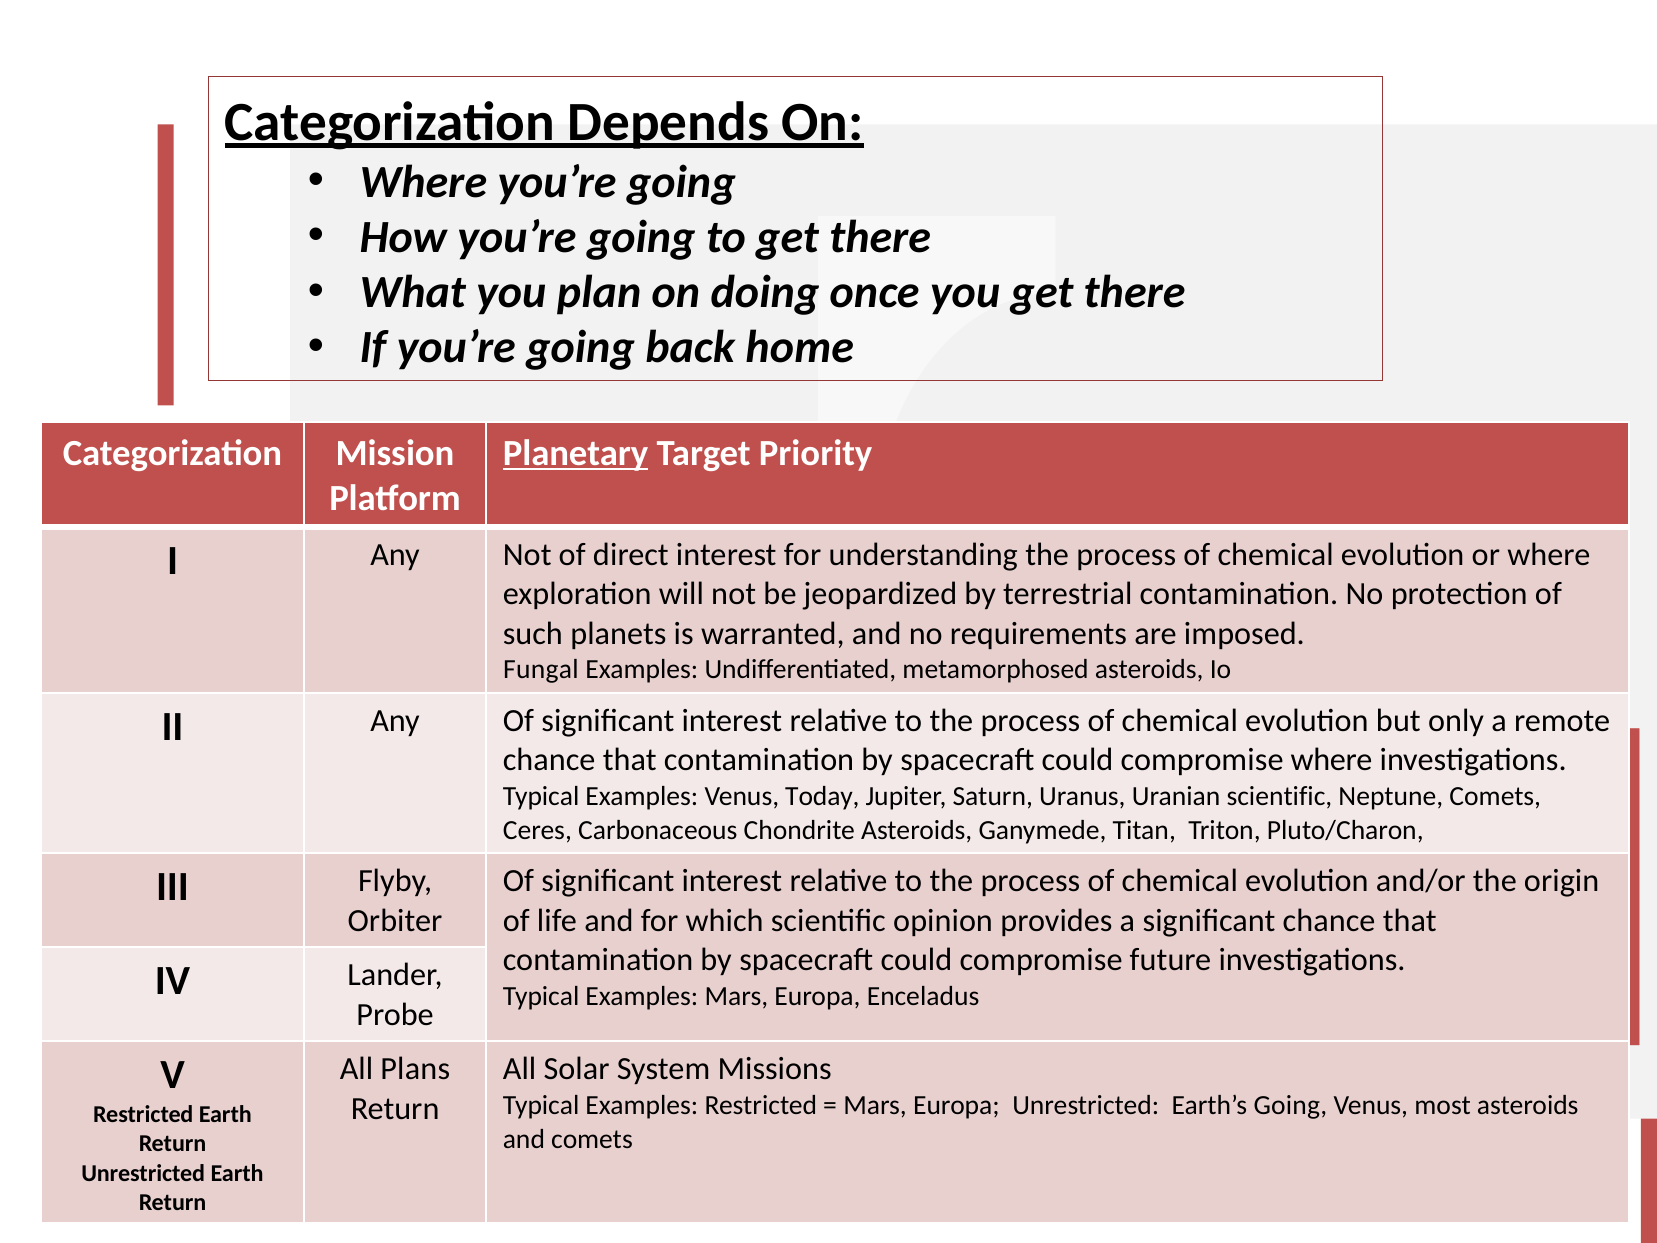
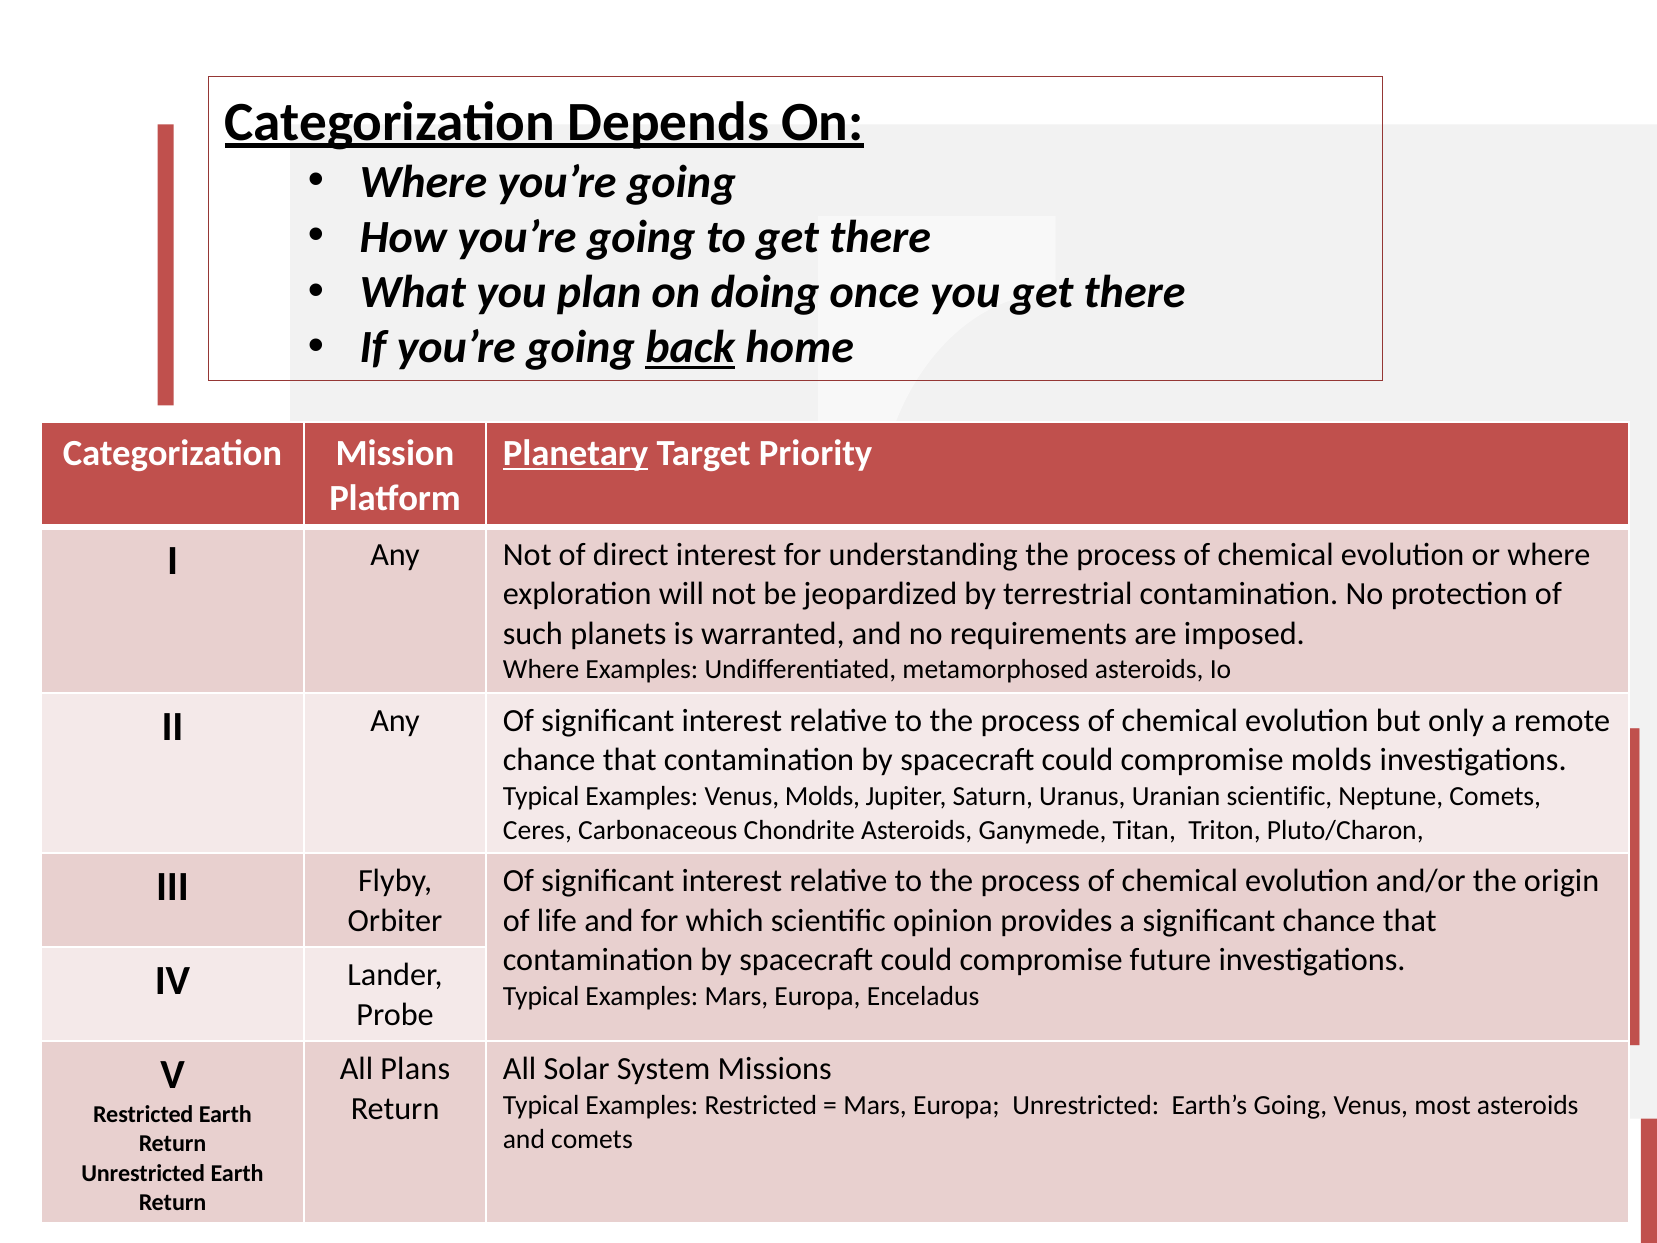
back underline: none -> present
Fungal at (541, 670): Fungal -> Where
compromise where: where -> molds
Venus Today: Today -> Molds
